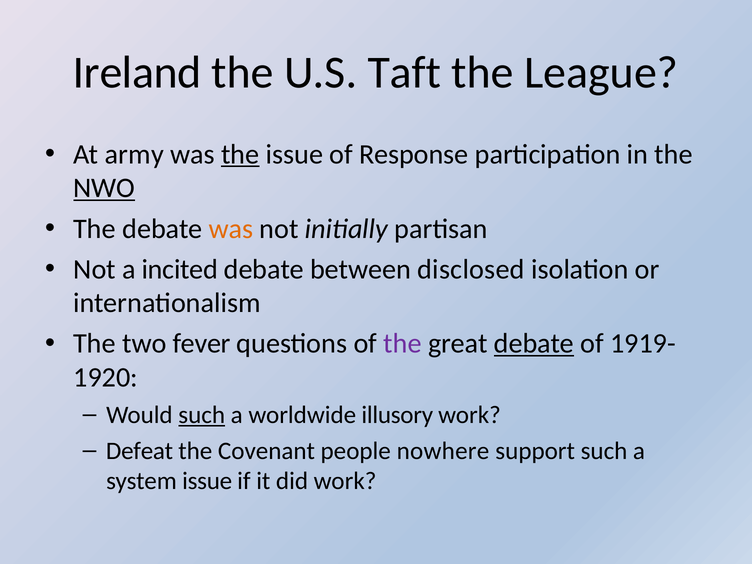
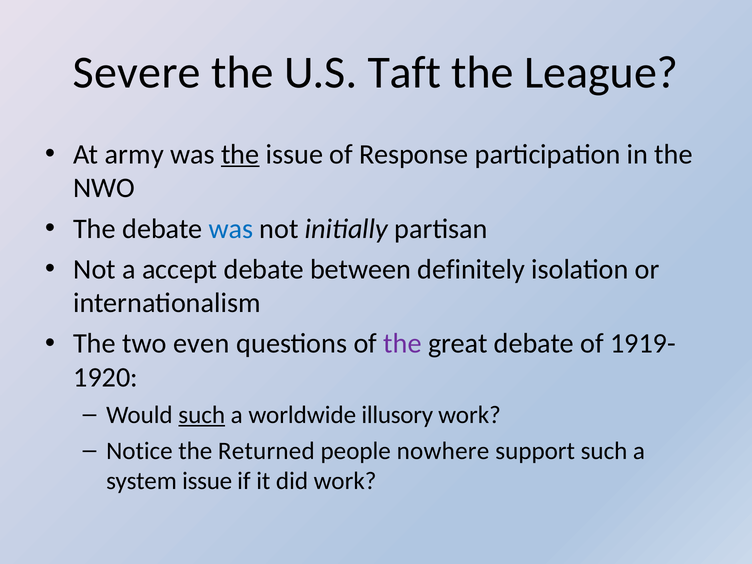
Ireland: Ireland -> Severe
NWO underline: present -> none
was at (231, 229) colour: orange -> blue
incited: incited -> accept
disclosed: disclosed -> definitely
fever: fever -> even
debate at (534, 344) underline: present -> none
Defeat: Defeat -> Notice
Covenant: Covenant -> Returned
